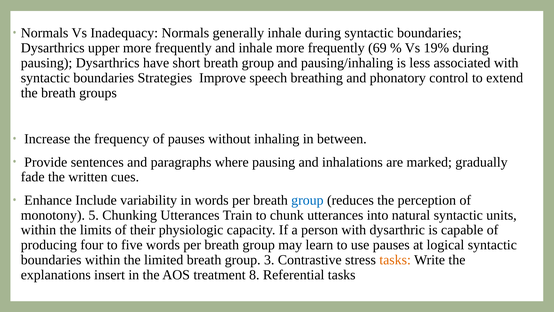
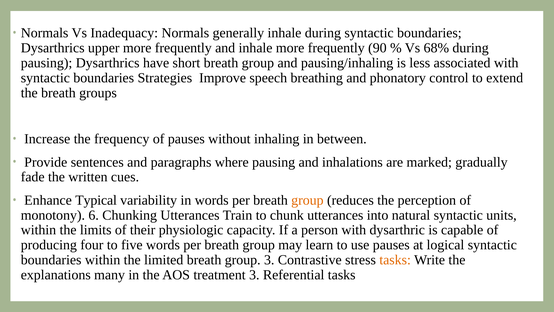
69: 69 -> 90
19%: 19% -> 68%
Include: Include -> Typical
group at (307, 200) colour: blue -> orange
5: 5 -> 6
insert: insert -> many
treatment 8: 8 -> 3
